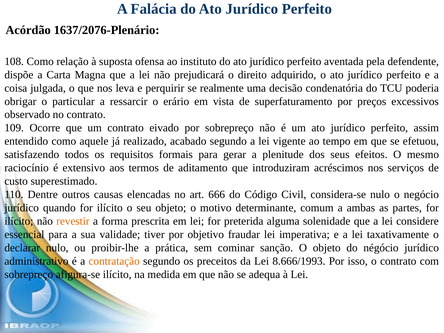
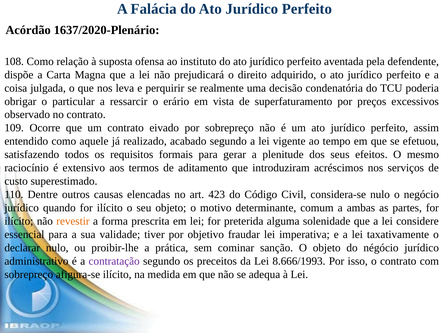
1637/2076-Plenário: 1637/2076-Plenário -> 1637/2020-Plenário
666: 666 -> 423
contratação colour: orange -> purple
